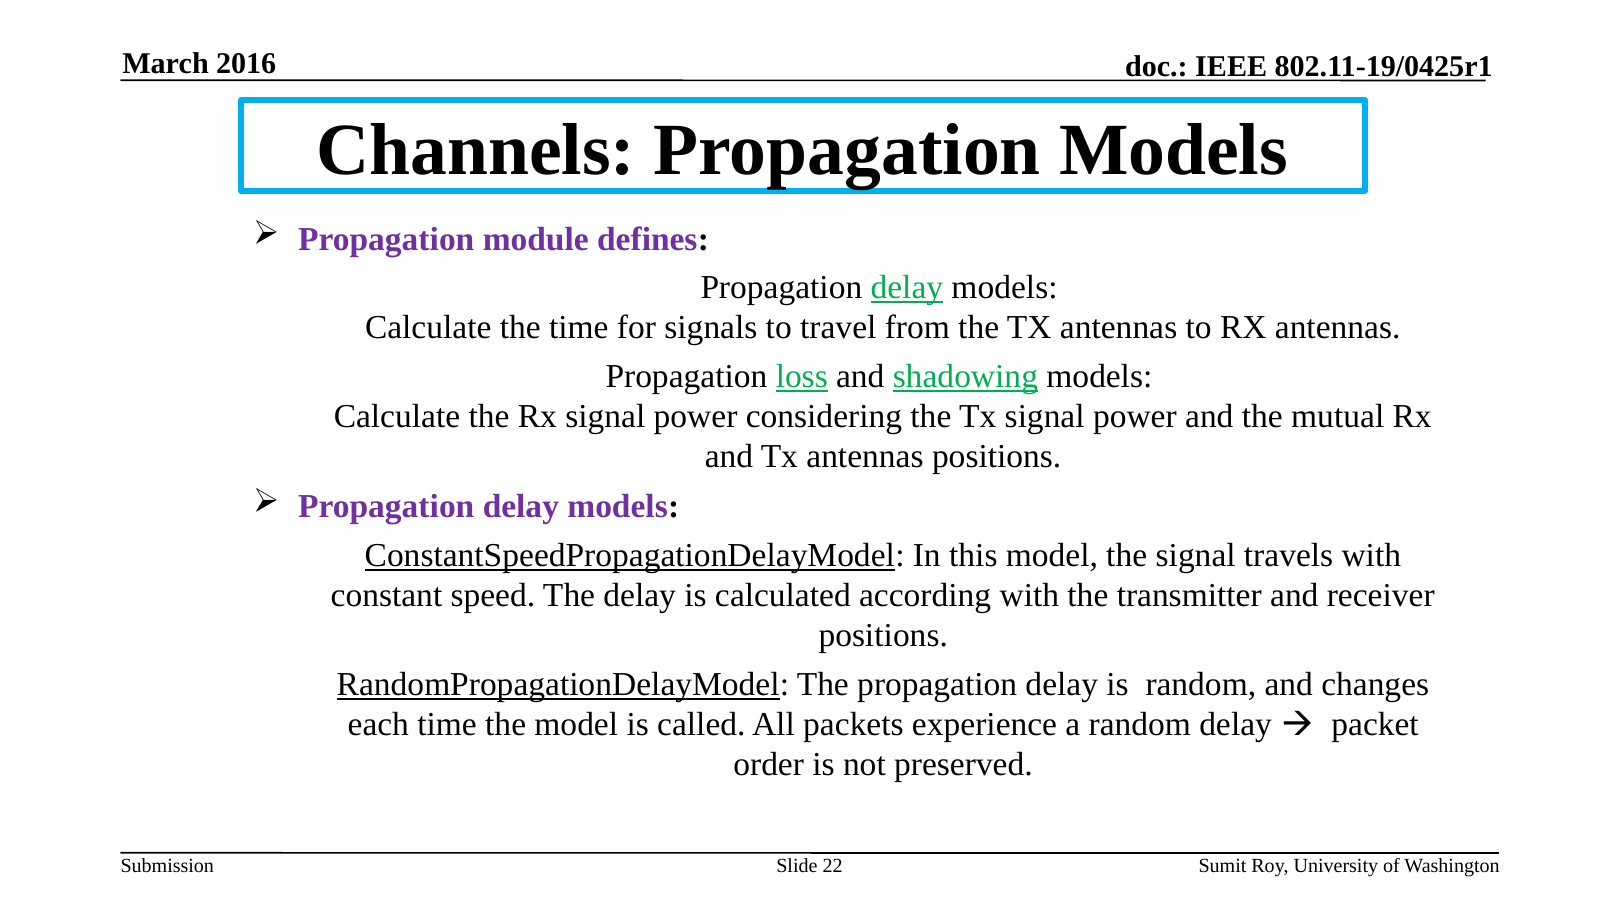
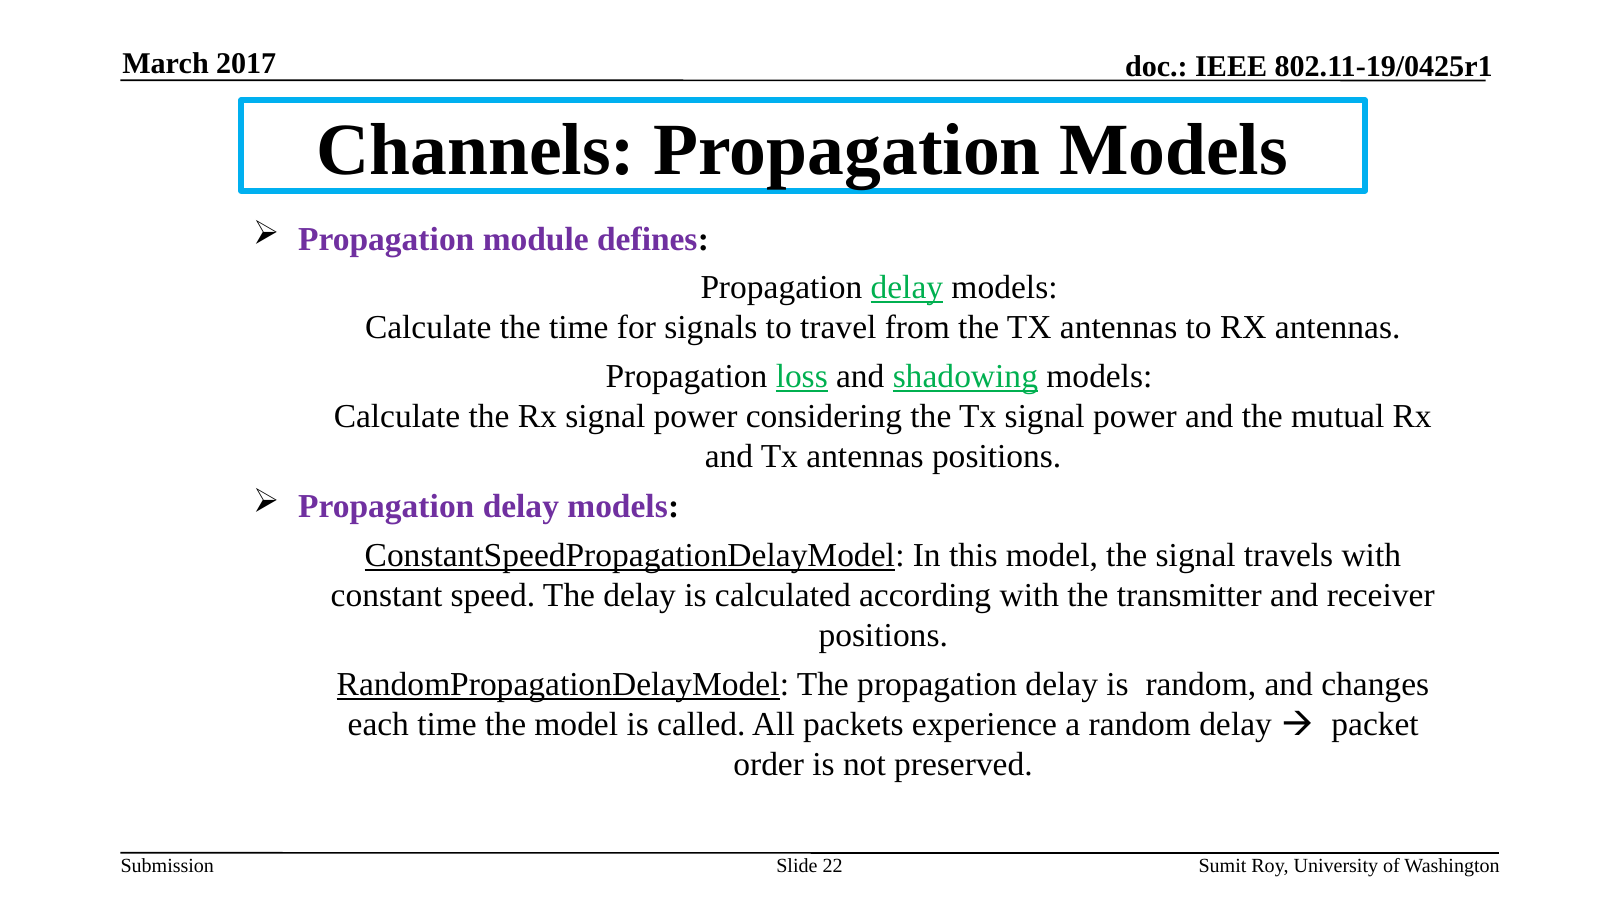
2016: 2016 -> 2017
